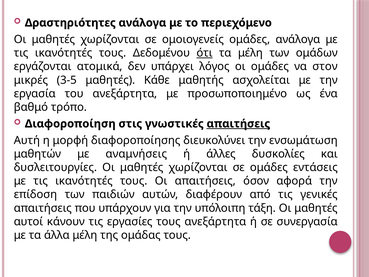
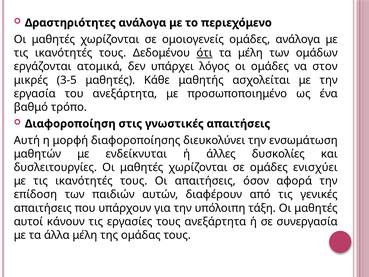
απαιτήσεις at (238, 124) underline: present -> none
αναμνήσεις: αναμνήσεις -> ενδείκνυται
εντάσεις: εντάσεις -> ενισχύει
